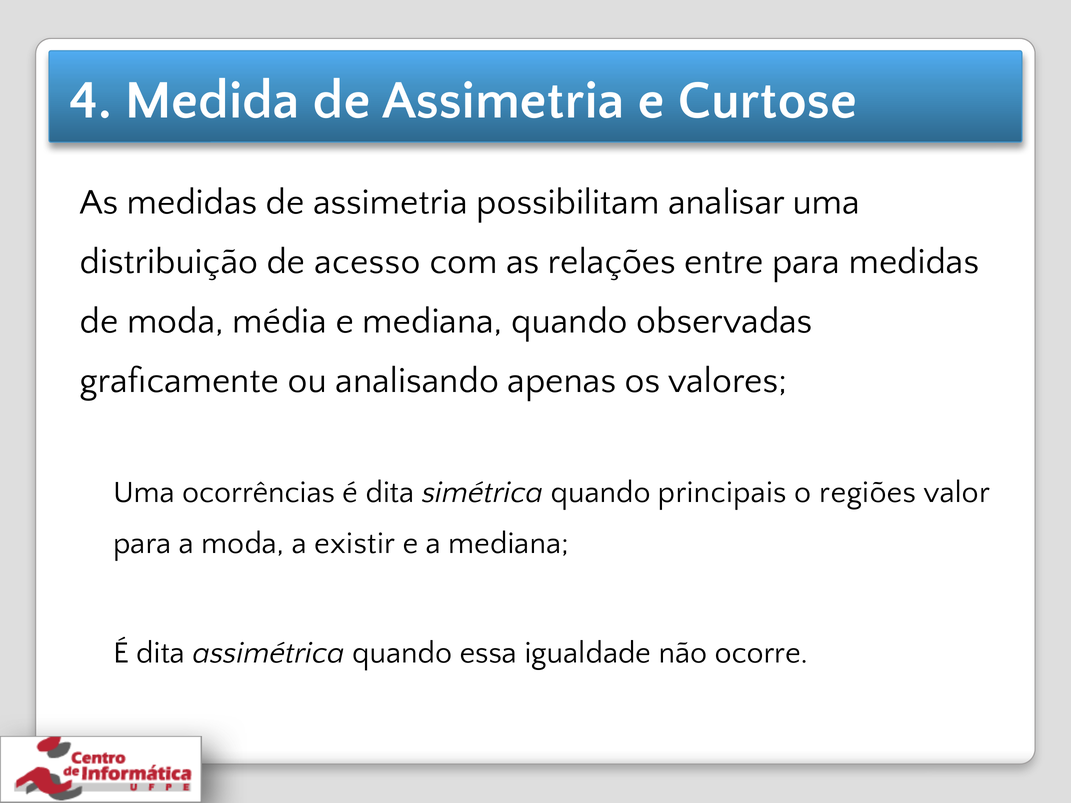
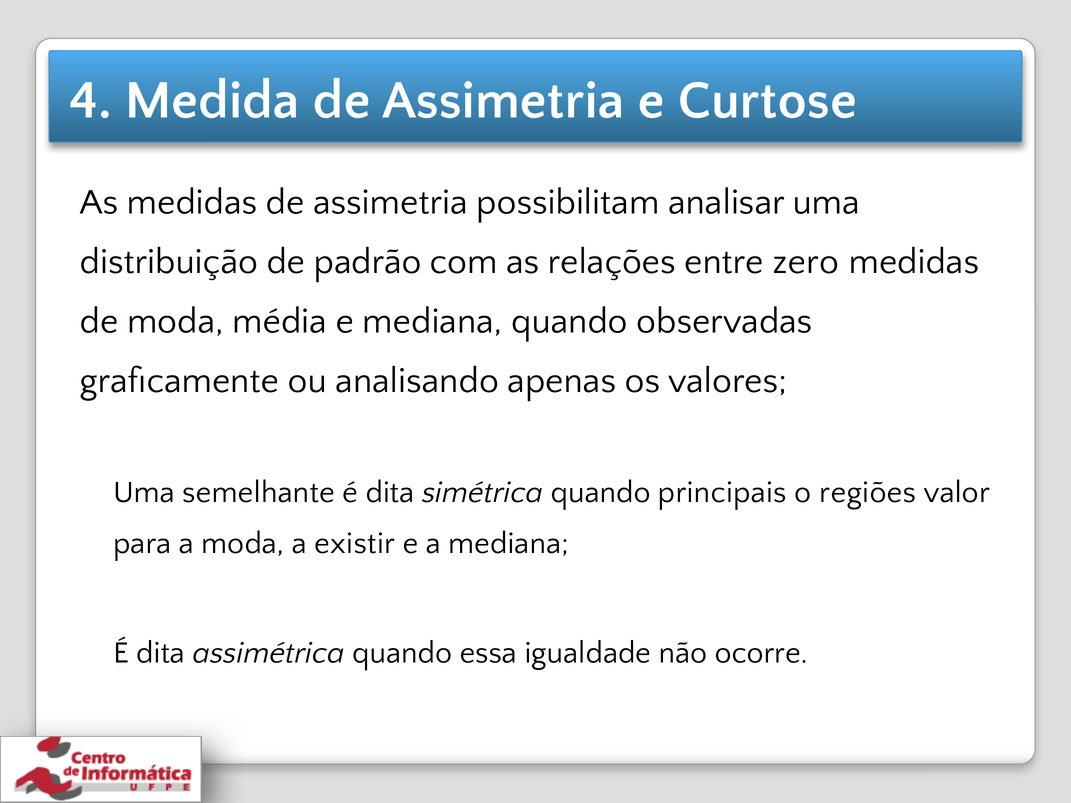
acesso: acesso -> padrão
entre para: para -> zero
ocorrências: ocorrências -> semelhante
